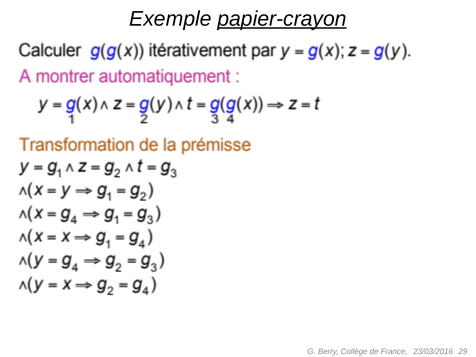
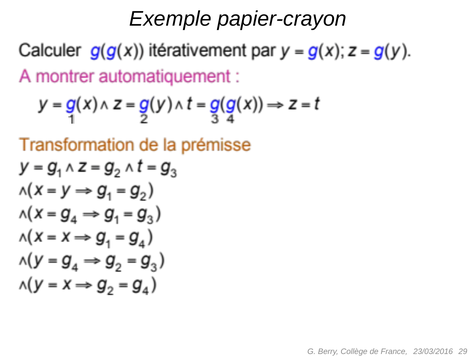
papier-crayon underline: present -> none
